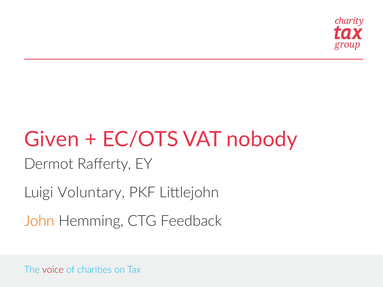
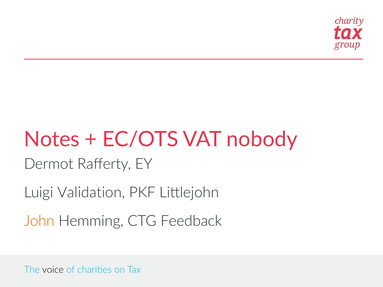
Given: Given -> Notes
Voluntary: Voluntary -> Validation
voice colour: red -> black
